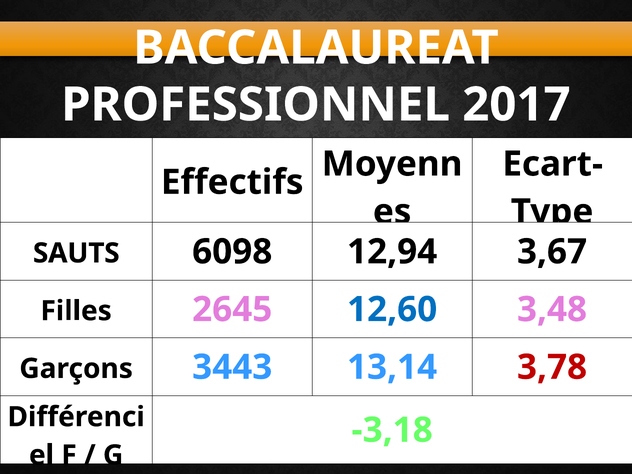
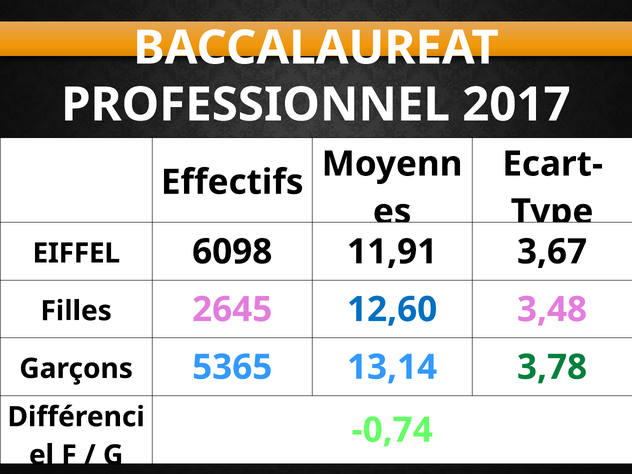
SAUTS: SAUTS -> EIFFEL
12,94: 12,94 -> 11,91
3443: 3443 -> 5365
3,78 colour: red -> green
-3,18: -3,18 -> -0,74
